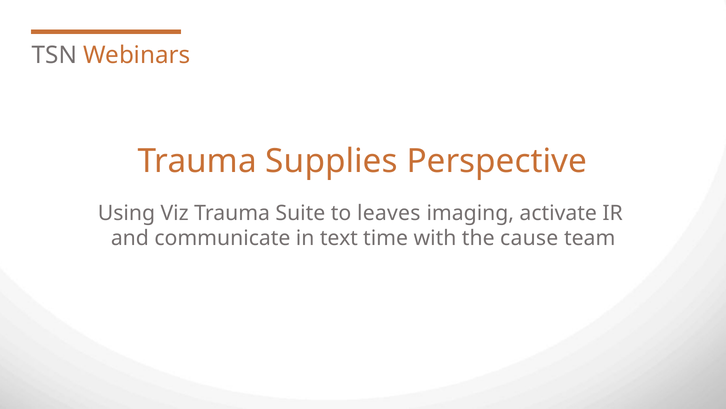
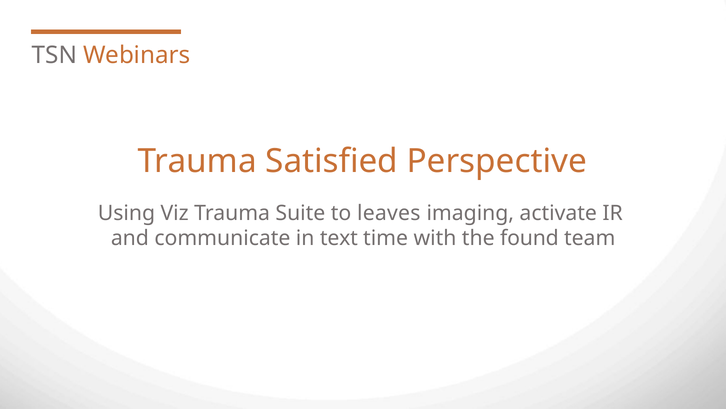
Supplies: Supplies -> Satisfied
cause: cause -> found
